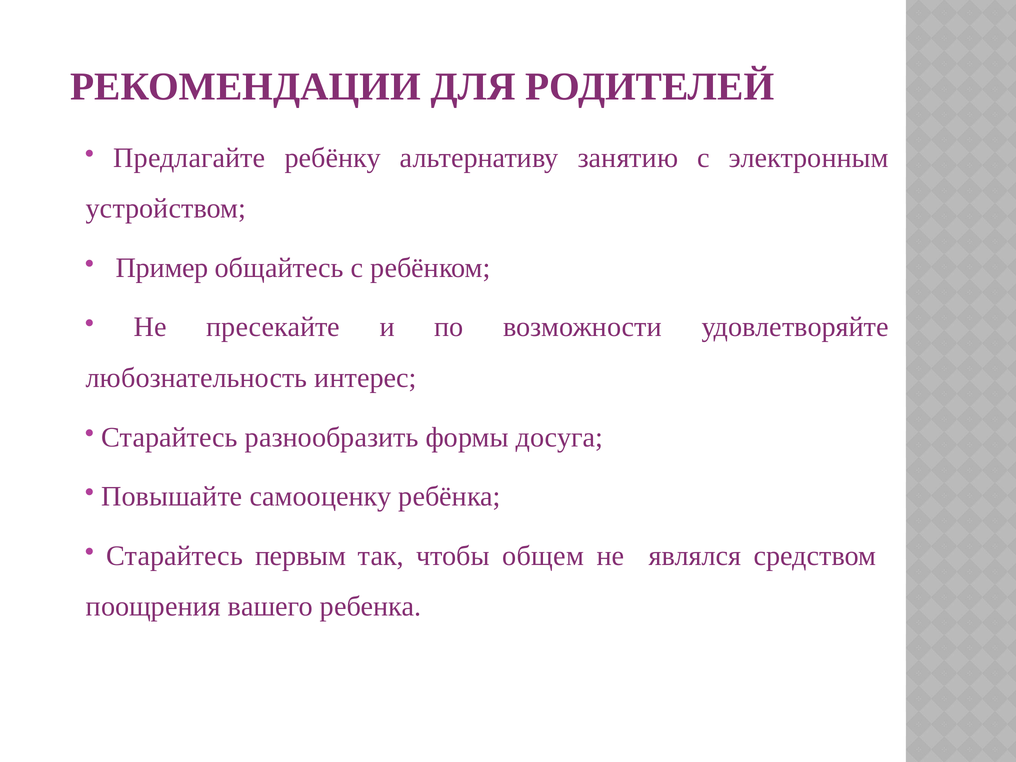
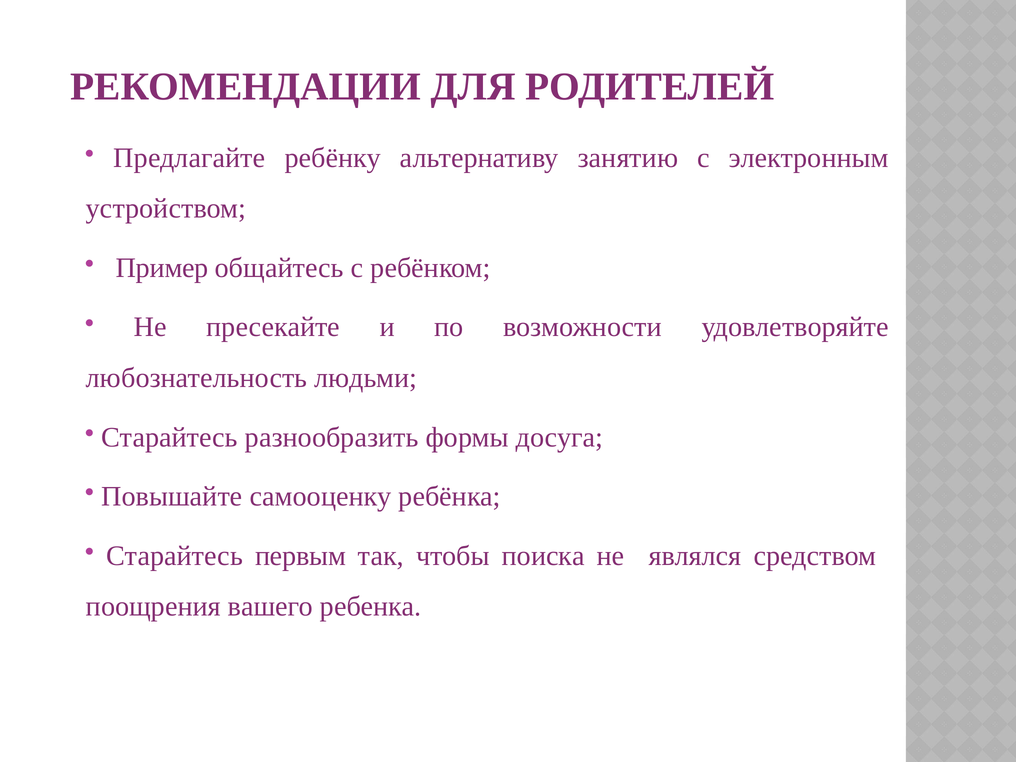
интерес: интерес -> людьми
общем: общем -> поиска
